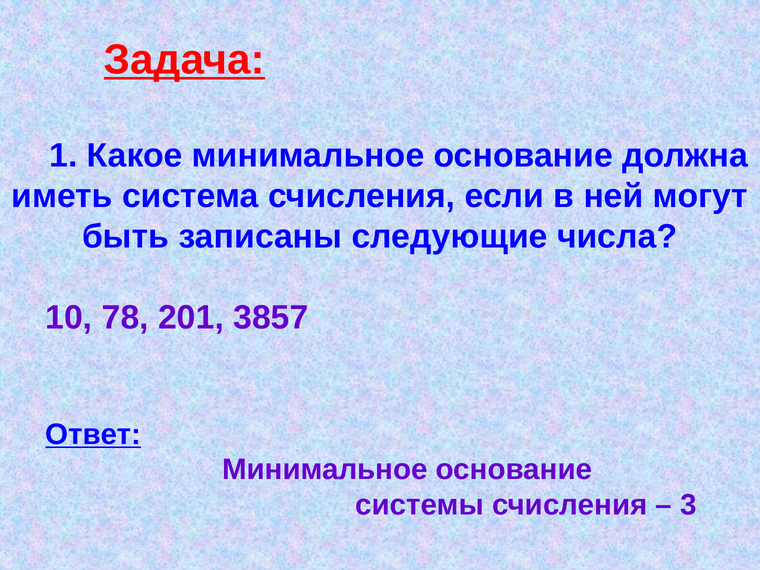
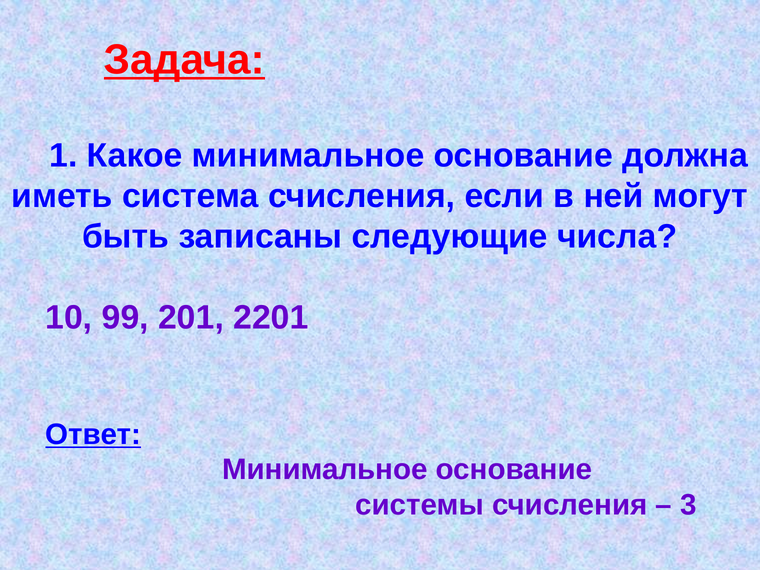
78: 78 -> 99
3857: 3857 -> 2201
